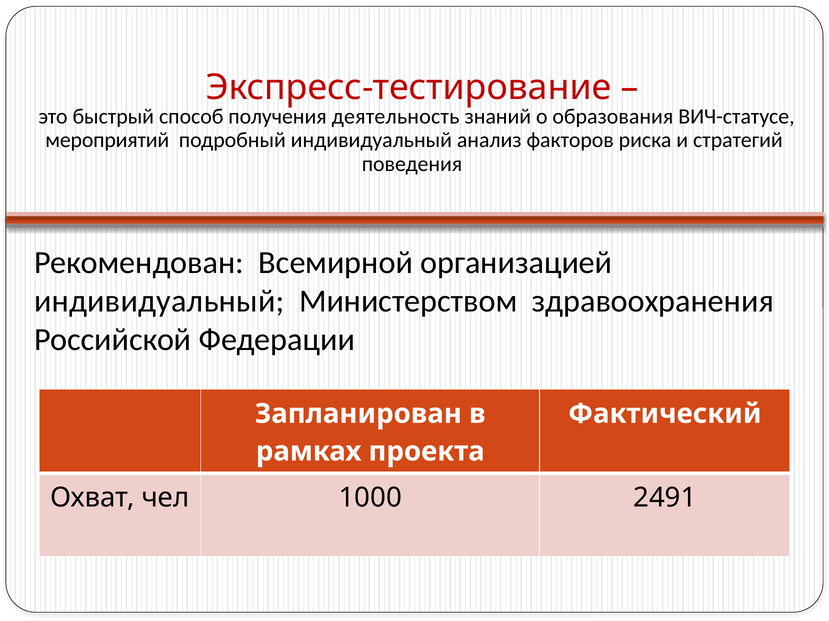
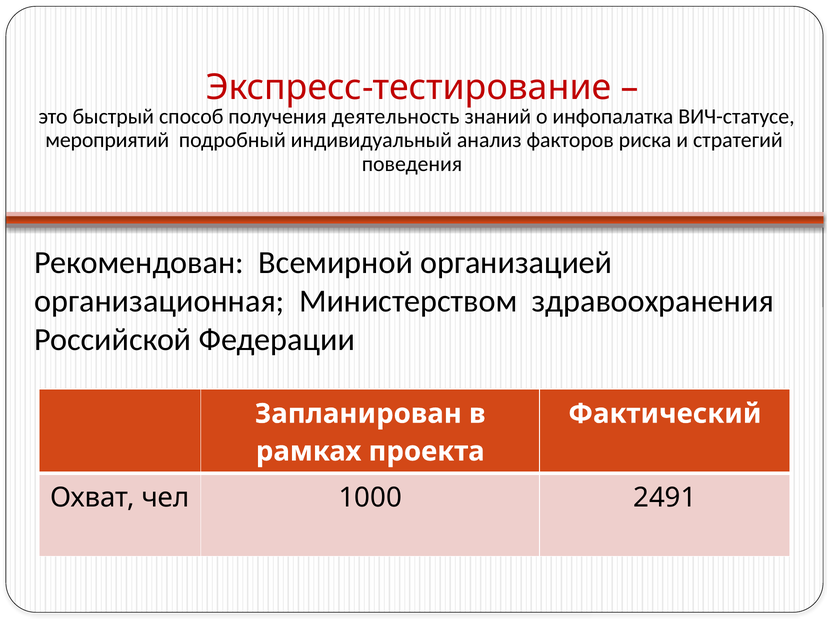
образования: образования -> инфопалатка
индивидуальный at (159, 301): индивидуальный -> организационная
